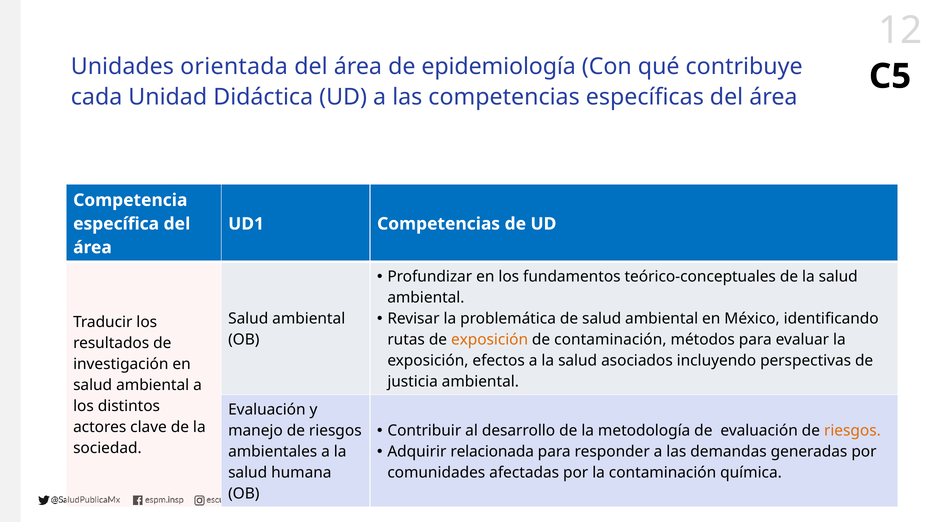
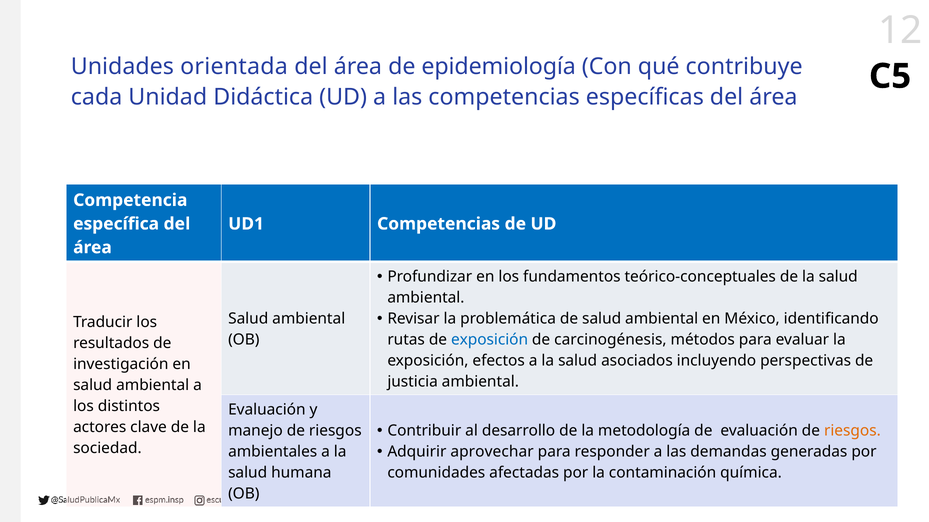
exposición at (490, 340) colour: orange -> blue
de contaminación: contaminación -> carcinogénesis
relacionada: relacionada -> aprovechar
